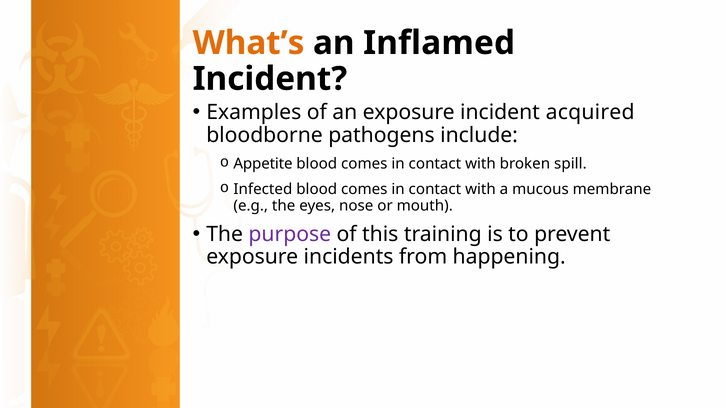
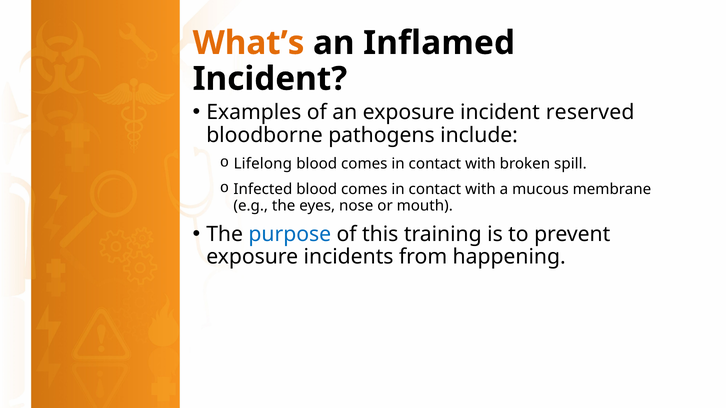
acquired: acquired -> reserved
Appetite: Appetite -> Lifelong
purpose colour: purple -> blue
